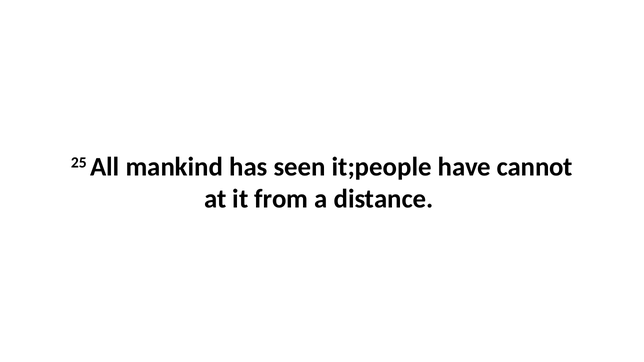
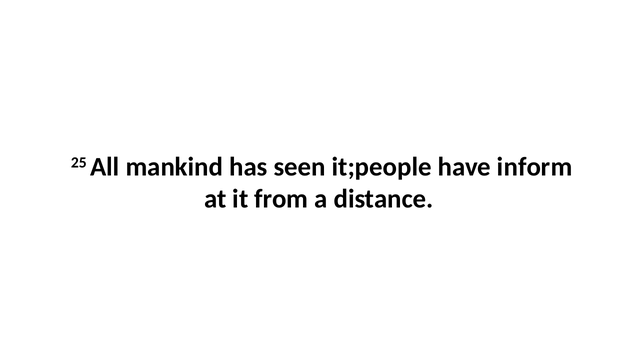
cannot: cannot -> inform
